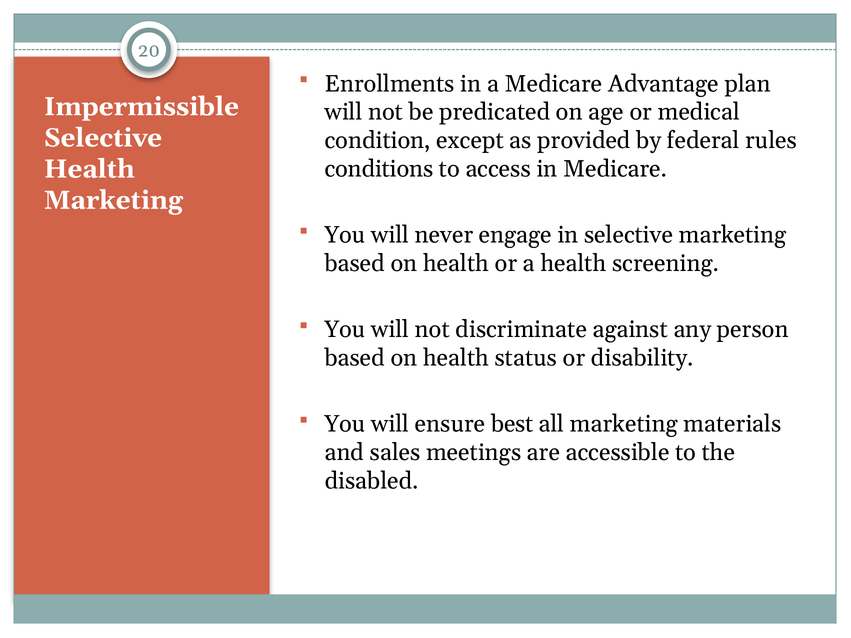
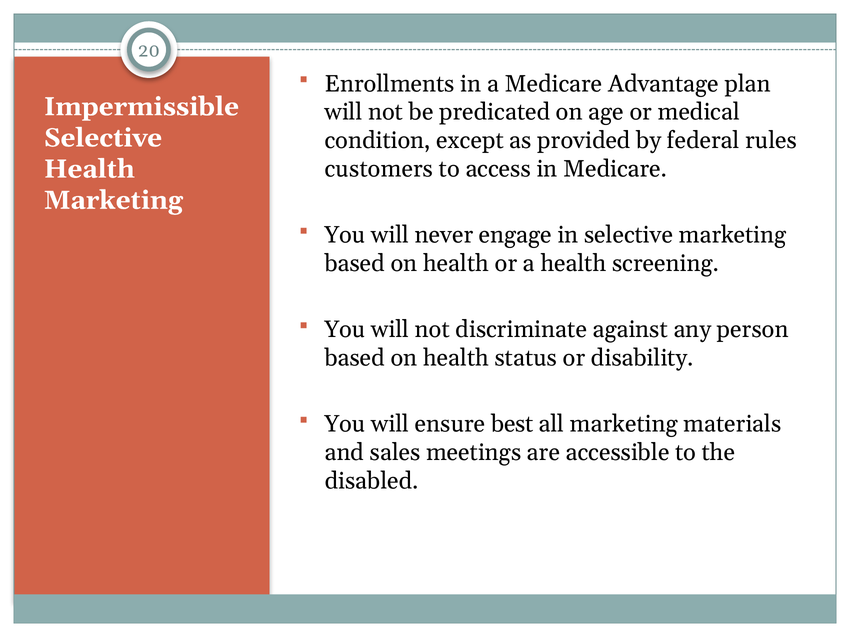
conditions: conditions -> customers
